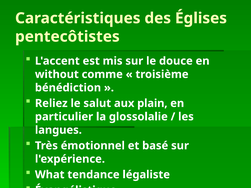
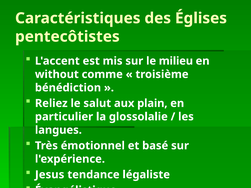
douce: douce -> milieu
What: What -> Jesus
